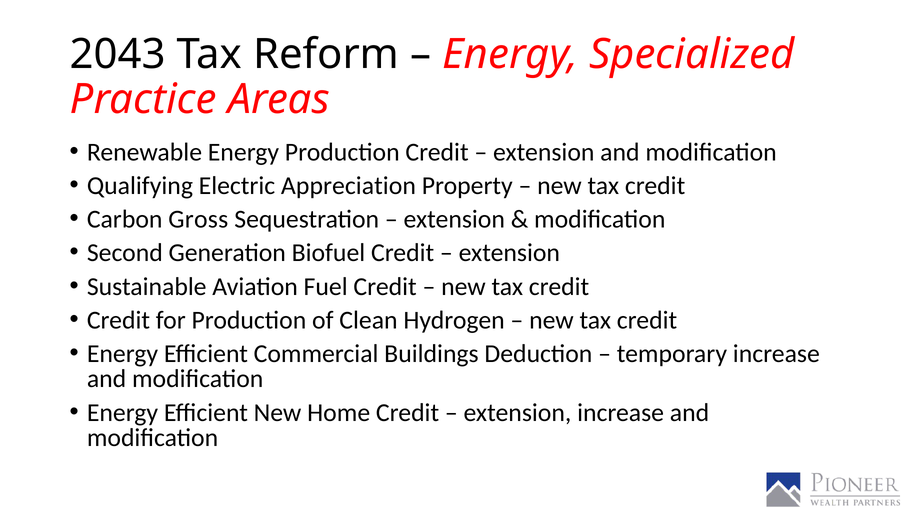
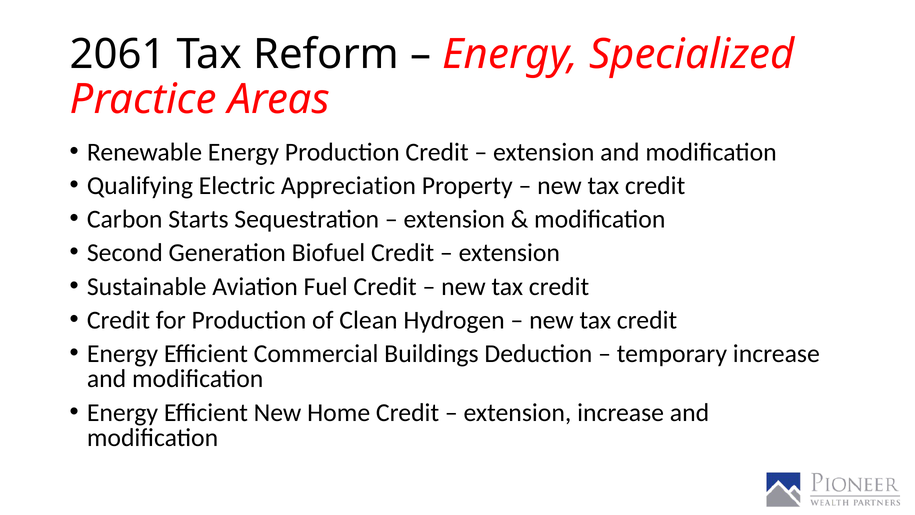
2043: 2043 -> 2061
Gross: Gross -> Starts
